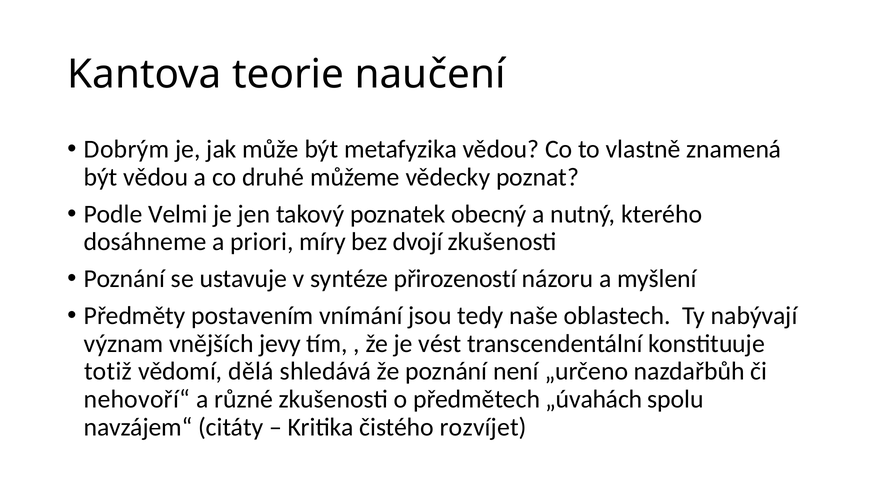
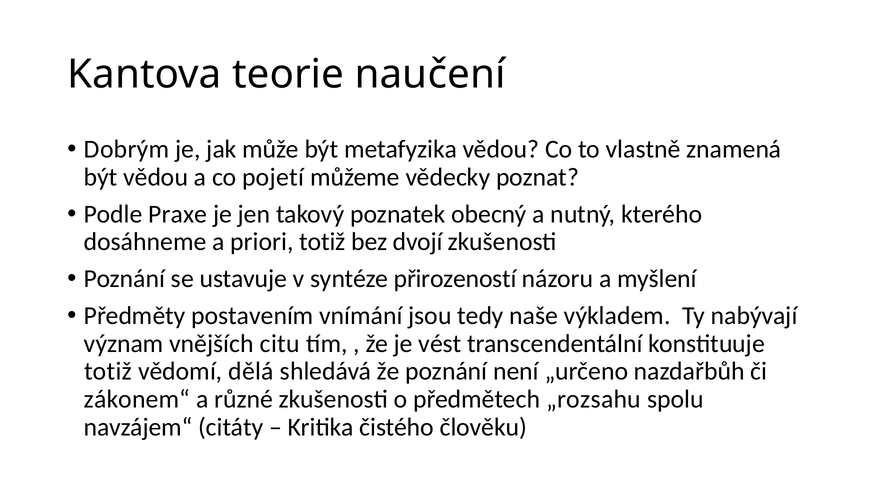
druhé: druhé -> pojetí
Velmi: Velmi -> Praxe
priori míry: míry -> totiž
oblastech: oblastech -> výkladem
jevy: jevy -> citu
nehovoří“: nehovoří“ -> zákonem“
„úvahách: „úvahách -> „rozsahu
rozvíjet: rozvíjet -> člověku
